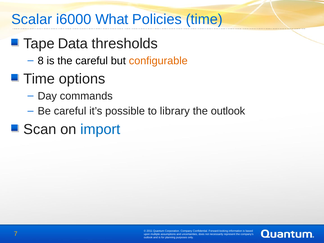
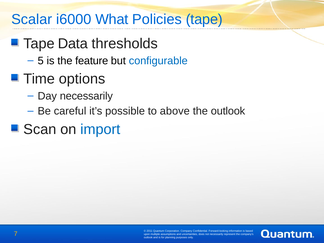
Policies time: time -> tape
8: 8 -> 5
the careful: careful -> feature
configurable colour: orange -> blue
Day commands: commands -> necessarily
library: library -> above
